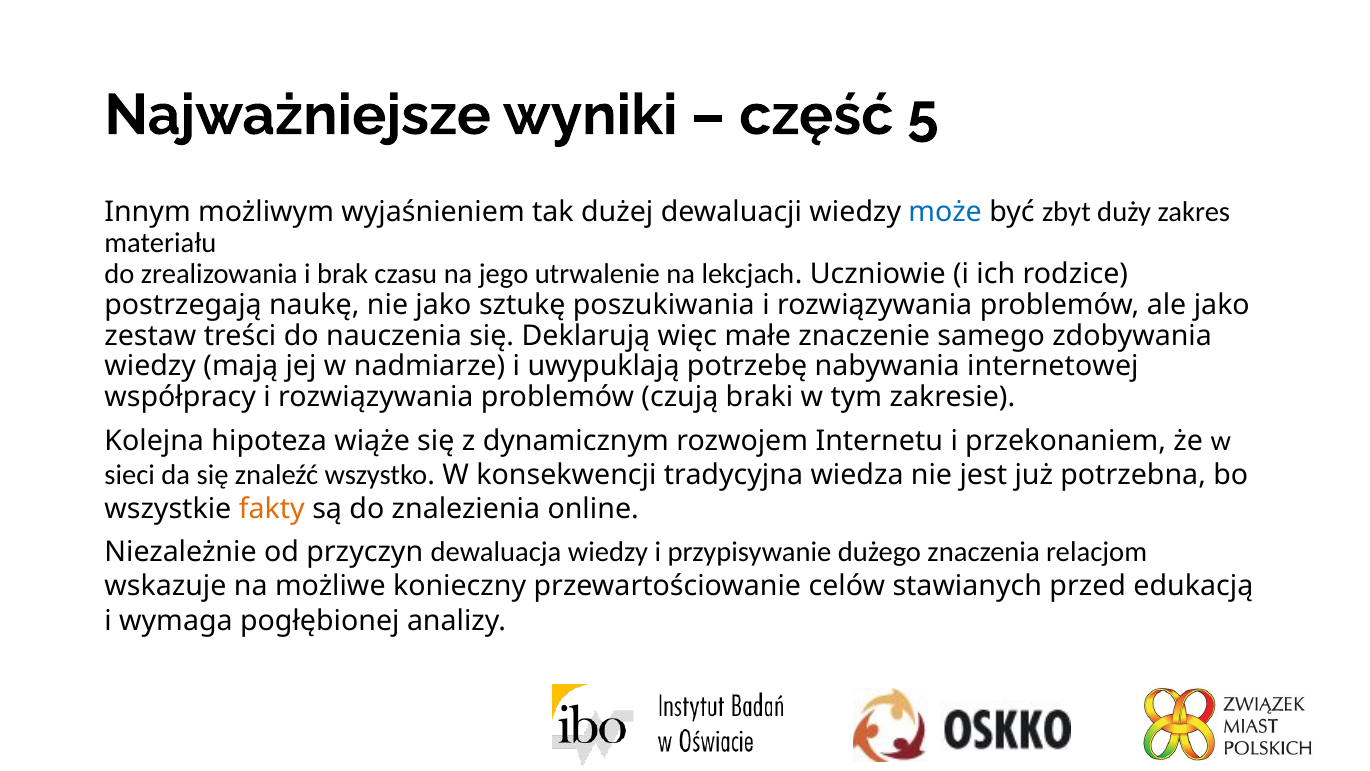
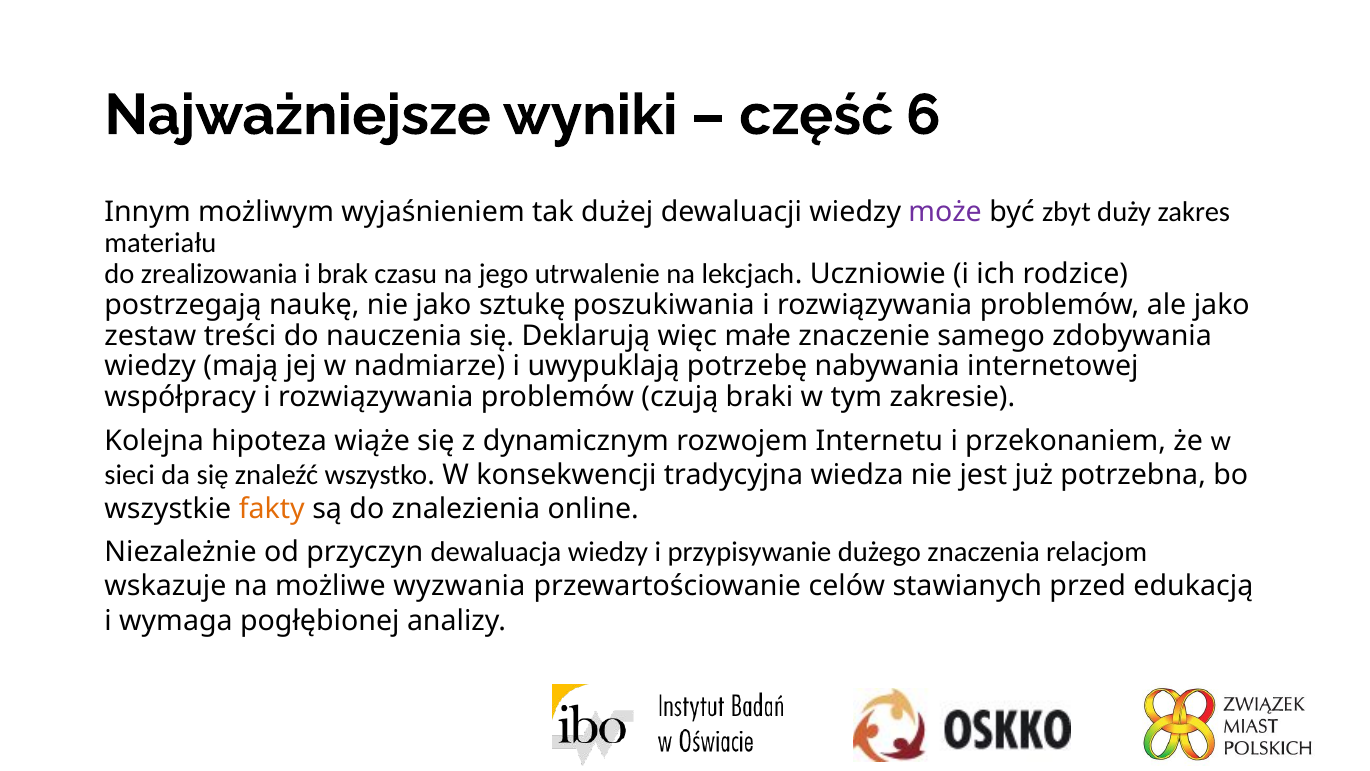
5: 5 -> 6
może colour: blue -> purple
konieczny: konieczny -> wyzwania
